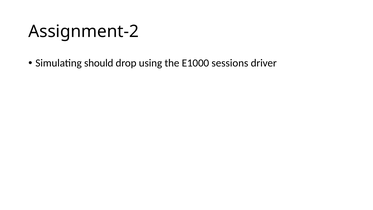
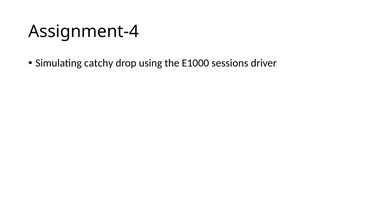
Assignment-2: Assignment-2 -> Assignment-4
should: should -> catchy
